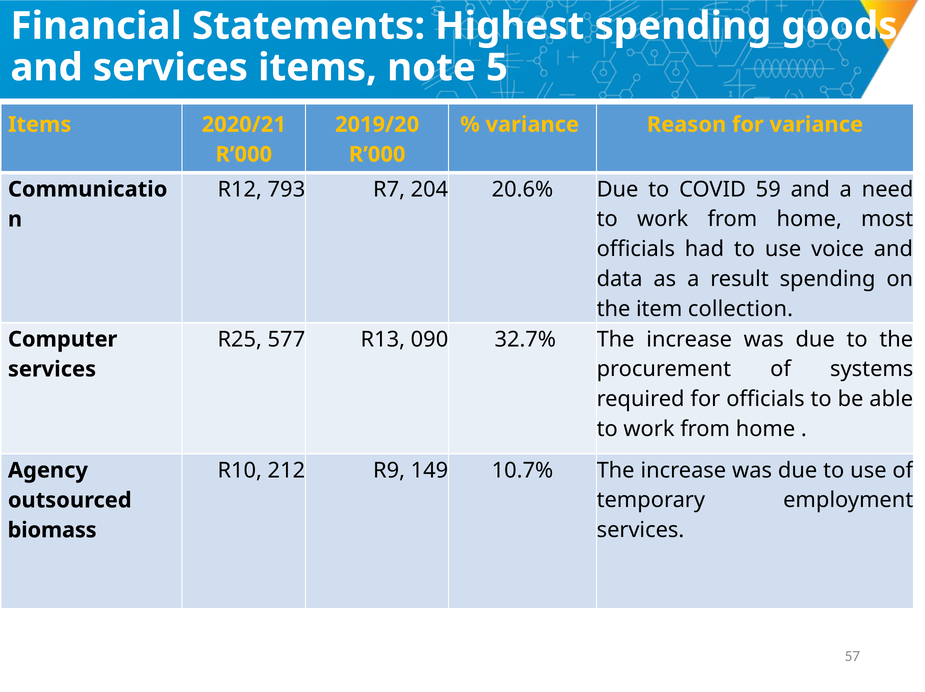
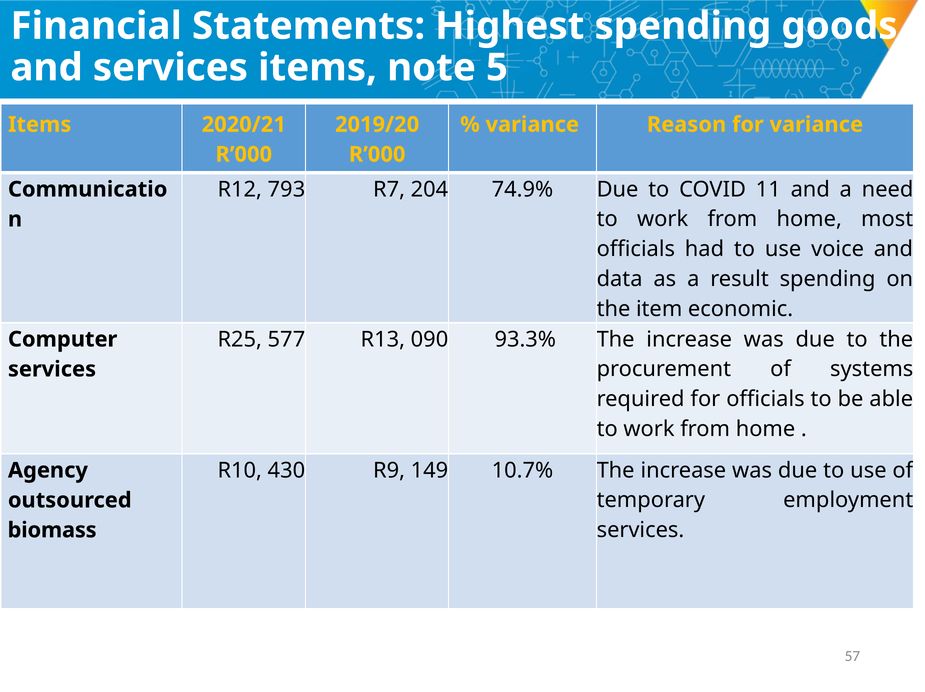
20.6%: 20.6% -> 74.9%
59: 59 -> 11
collection: collection -> economic
32.7%: 32.7% -> 93.3%
212: 212 -> 430
